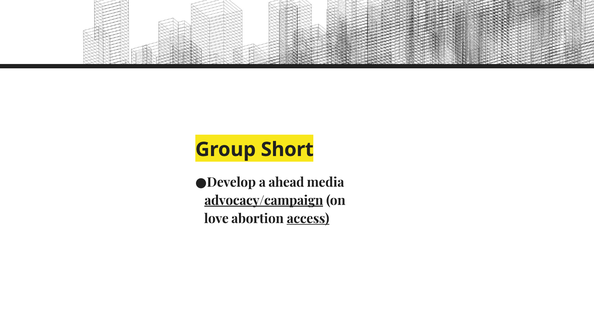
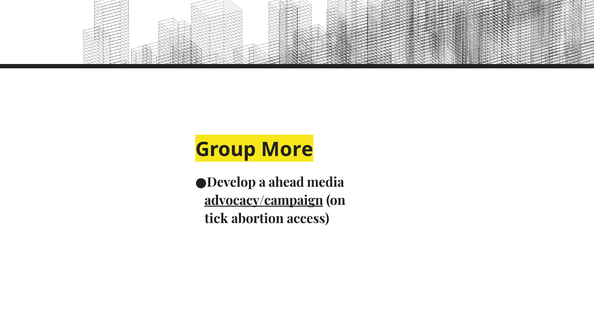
Short: Short -> More
love: love -> tick
access underline: present -> none
